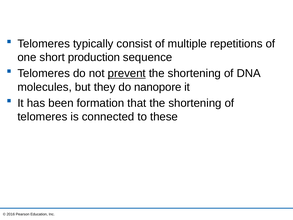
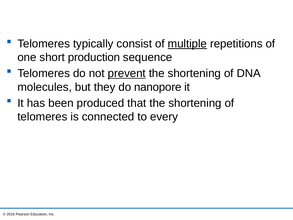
multiple underline: none -> present
formation: formation -> produced
these: these -> every
